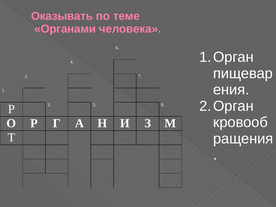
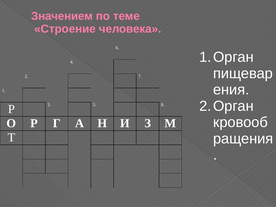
Оказывать: Оказывать -> Значением
Органами: Органами -> Строение
